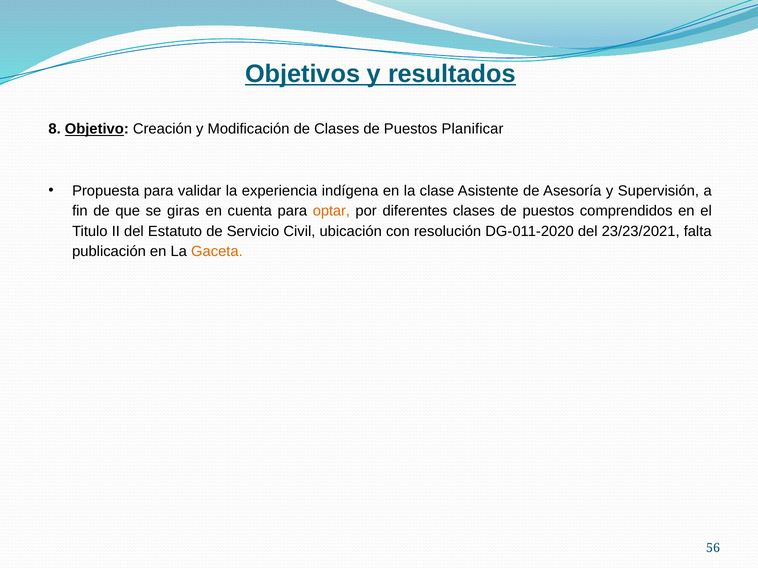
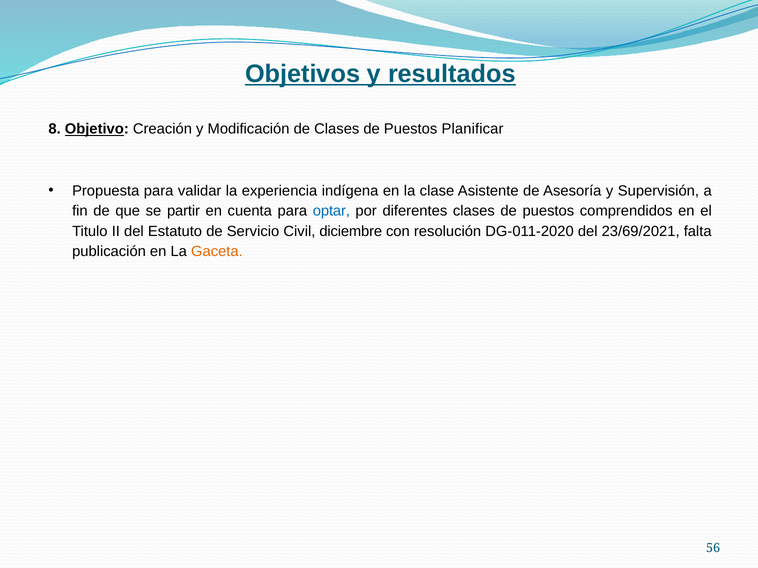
giras: giras -> partir
optar colour: orange -> blue
ubicación: ubicación -> diciembre
23/23/2021: 23/23/2021 -> 23/69/2021
